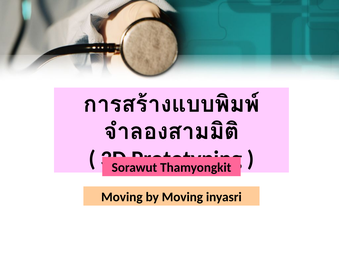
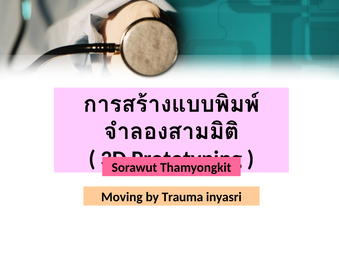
by Moving: Moving -> Trauma
